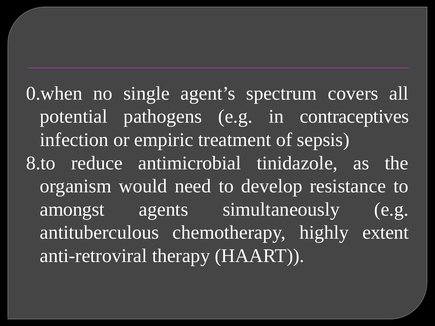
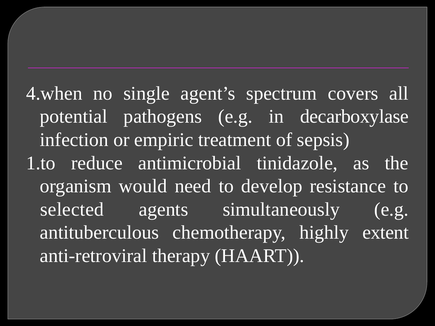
0.when: 0.when -> 4.when
contraceptives: contraceptives -> decarboxylase
8.to: 8.to -> 1.to
amongst: amongst -> selected
